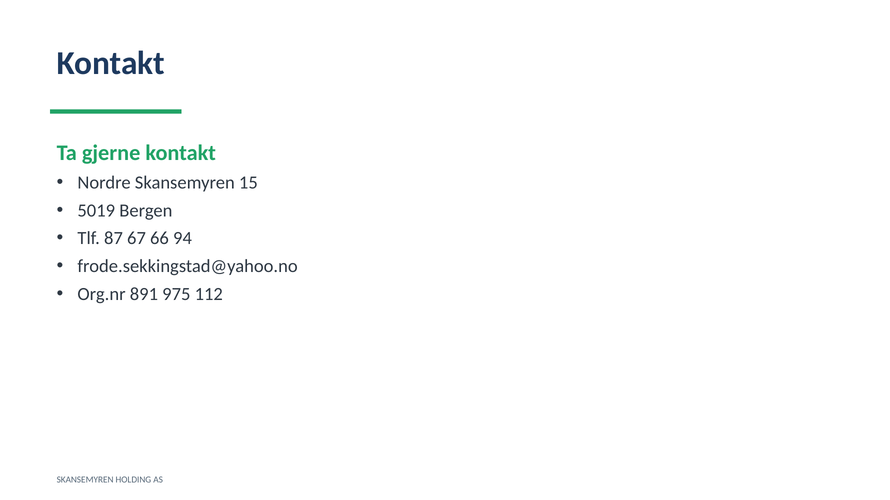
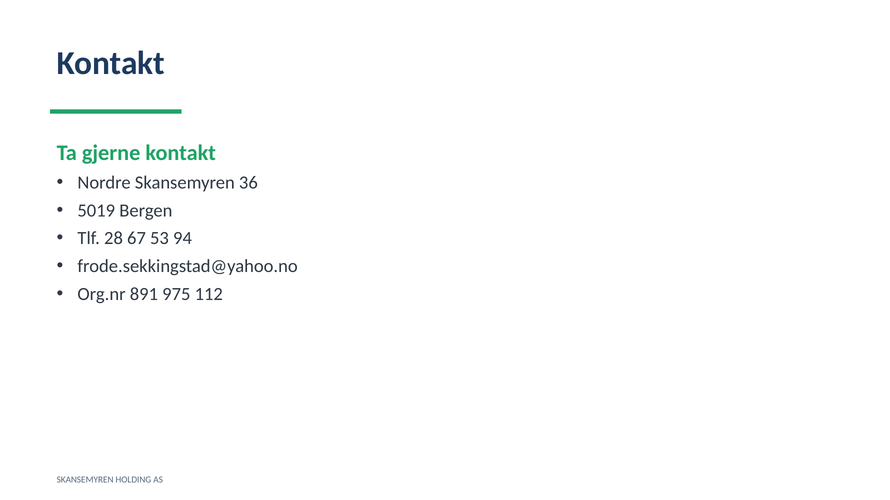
15: 15 -> 36
87: 87 -> 28
66: 66 -> 53
